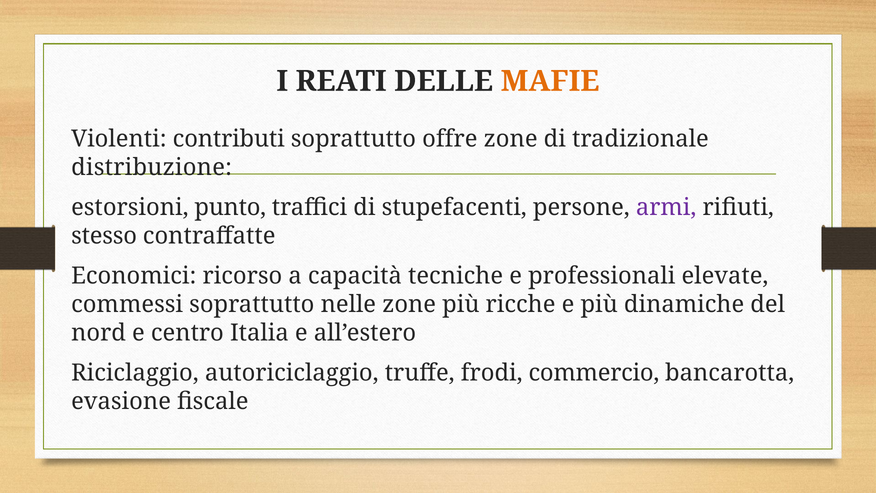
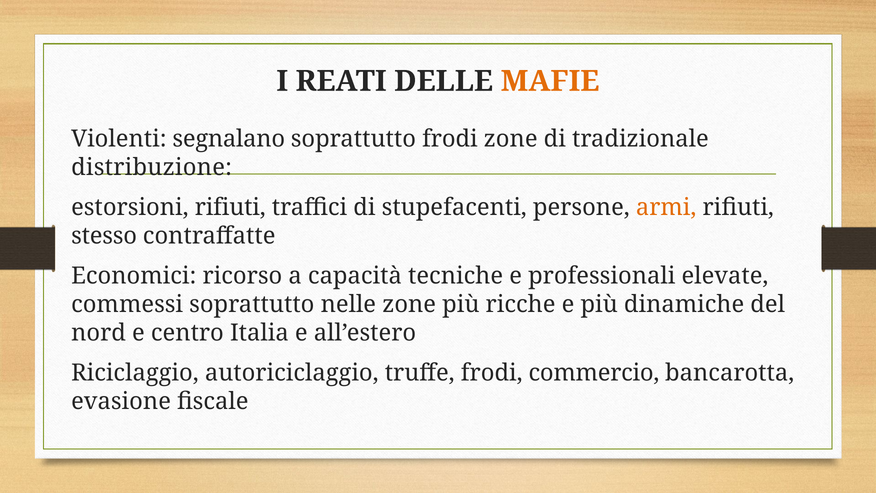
contributi: contributi -> segnalano
soprattutto offre: offre -> frodi
estorsioni punto: punto -> rifiuti
armi colour: purple -> orange
